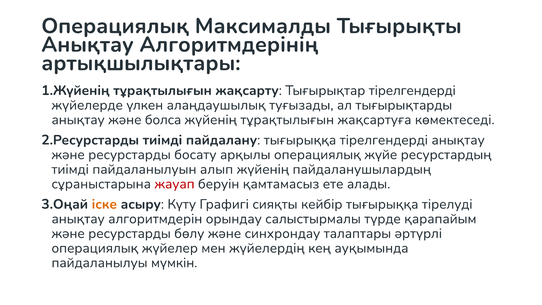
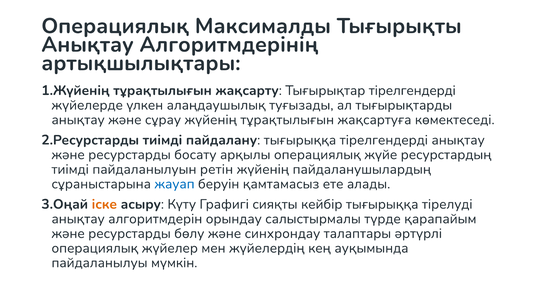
болса: болса -> сұрау
алып: алып -> ретін
жауап colour: red -> blue
